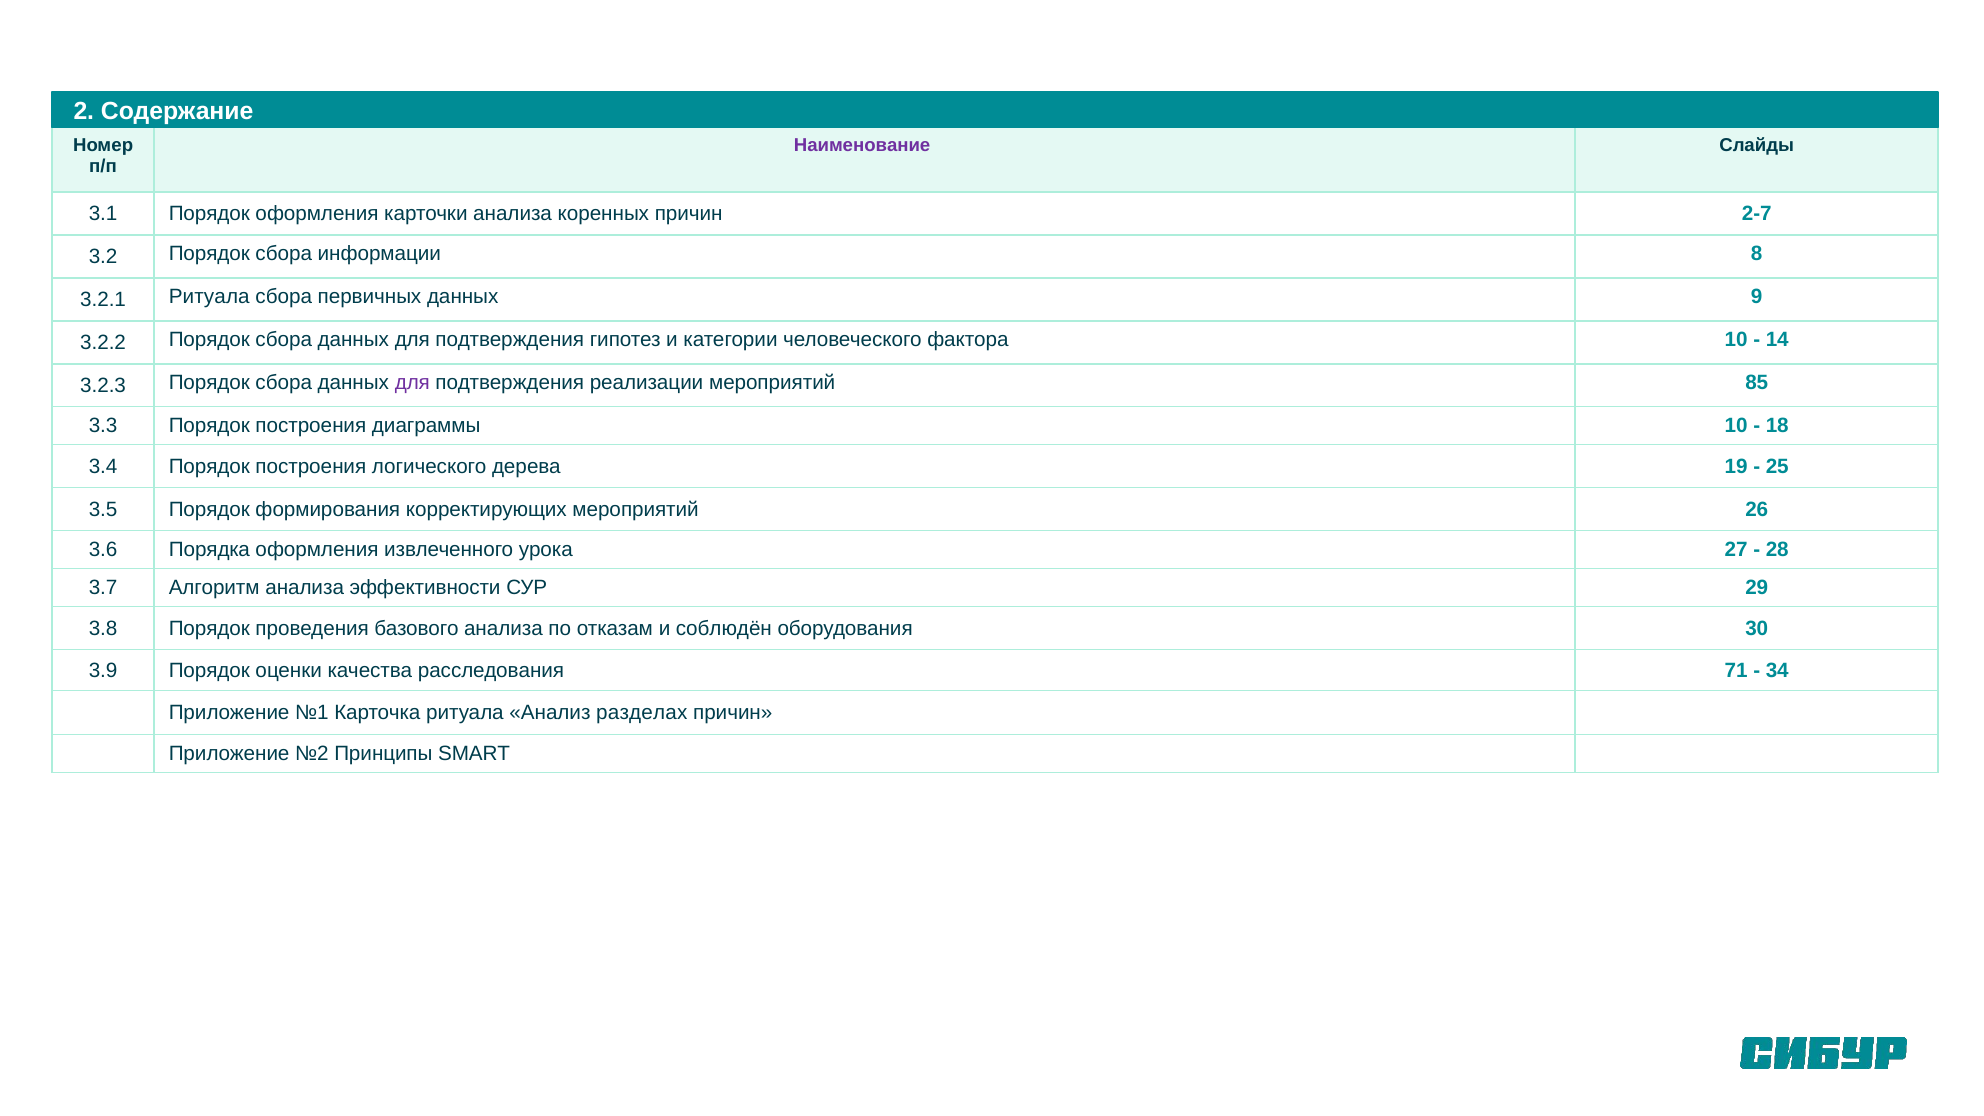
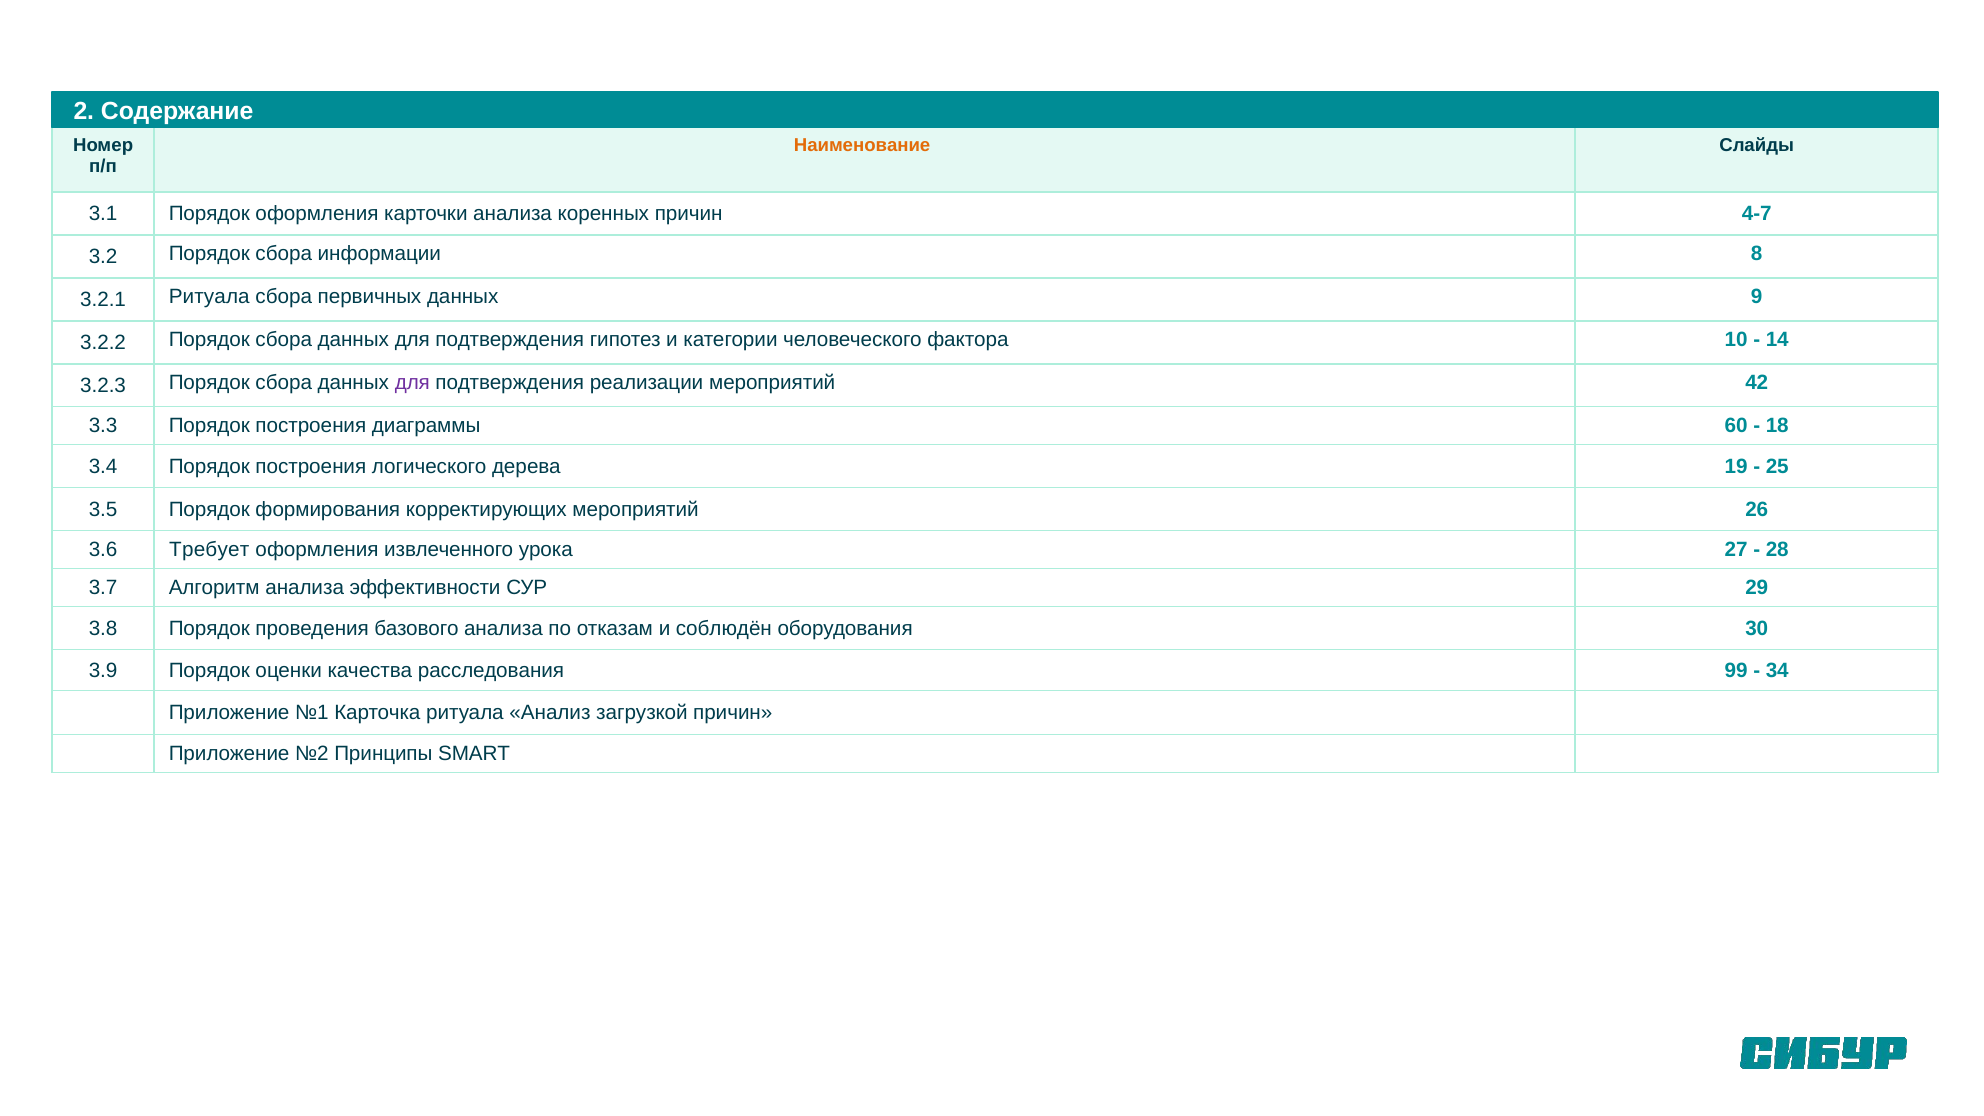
Наименование colour: purple -> orange
2-7: 2-7 -> 4-7
85: 85 -> 42
диаграммы 10: 10 -> 60
Порядка: Порядка -> Требует
71: 71 -> 99
разделах: разделах -> загрузкой
